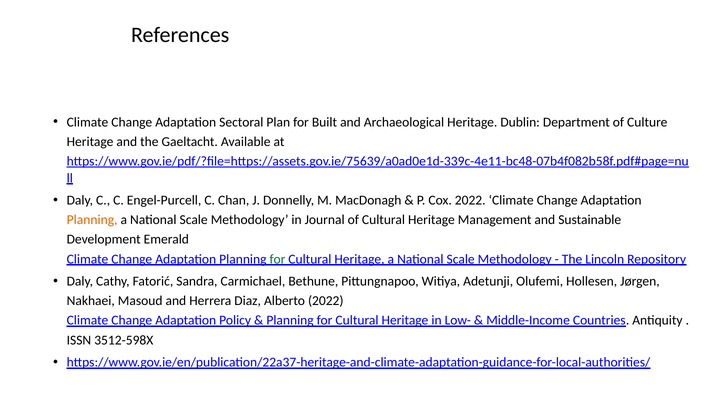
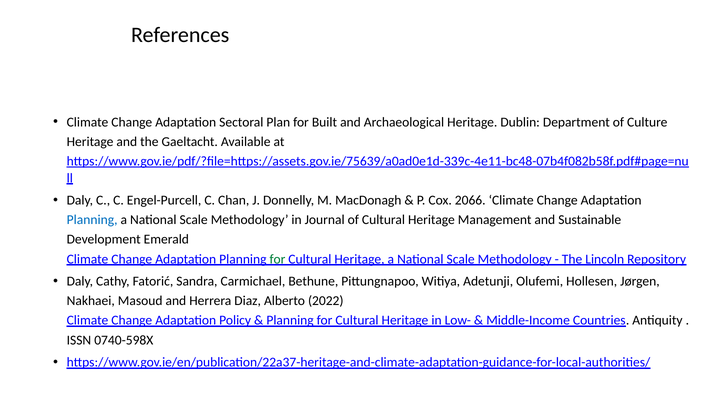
Cox 2022: 2022 -> 2066
Planning at (92, 220) colour: orange -> blue
3512-598X: 3512-598X -> 0740-598X
